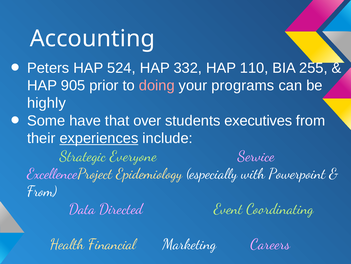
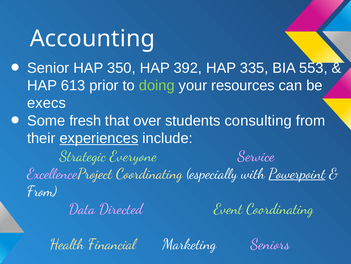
Peters: Peters -> Senior
524: 524 -> 350
332: 332 -> 392
110: 110 -> 335
255: 255 -> 553
905: 905 -> 613
doing colour: pink -> light green
programs: programs -> resources
highly: highly -> execs
have: have -> fresh
executives: executives -> consulting
ExcellenceProject Epidemiology: Epidemiology -> Coordinating
Powerpoint underline: none -> present
Careers: Careers -> Seniors
